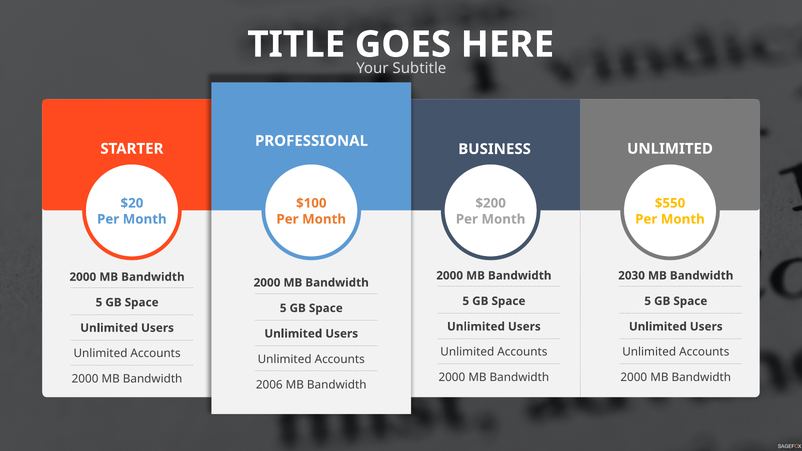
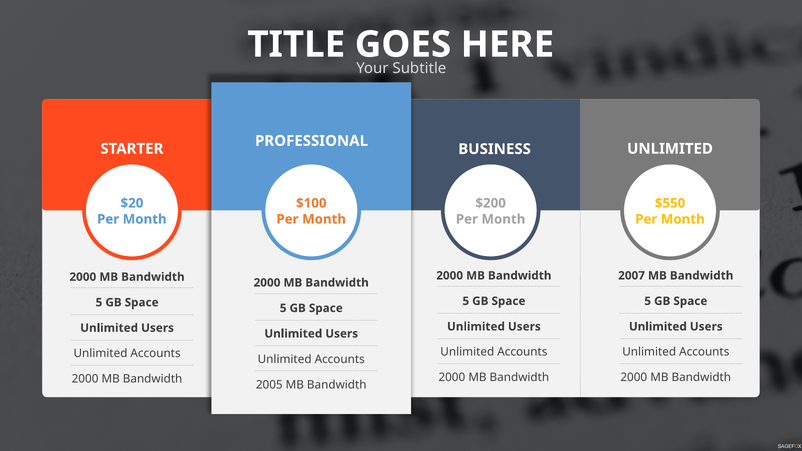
2030: 2030 -> 2007
2006: 2006 -> 2005
